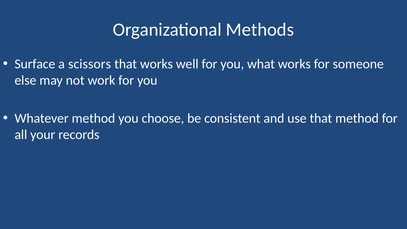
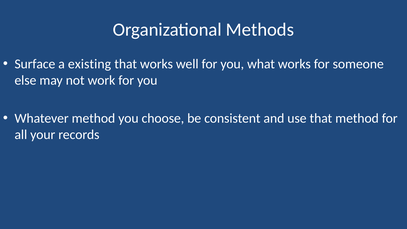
scissors: scissors -> existing
